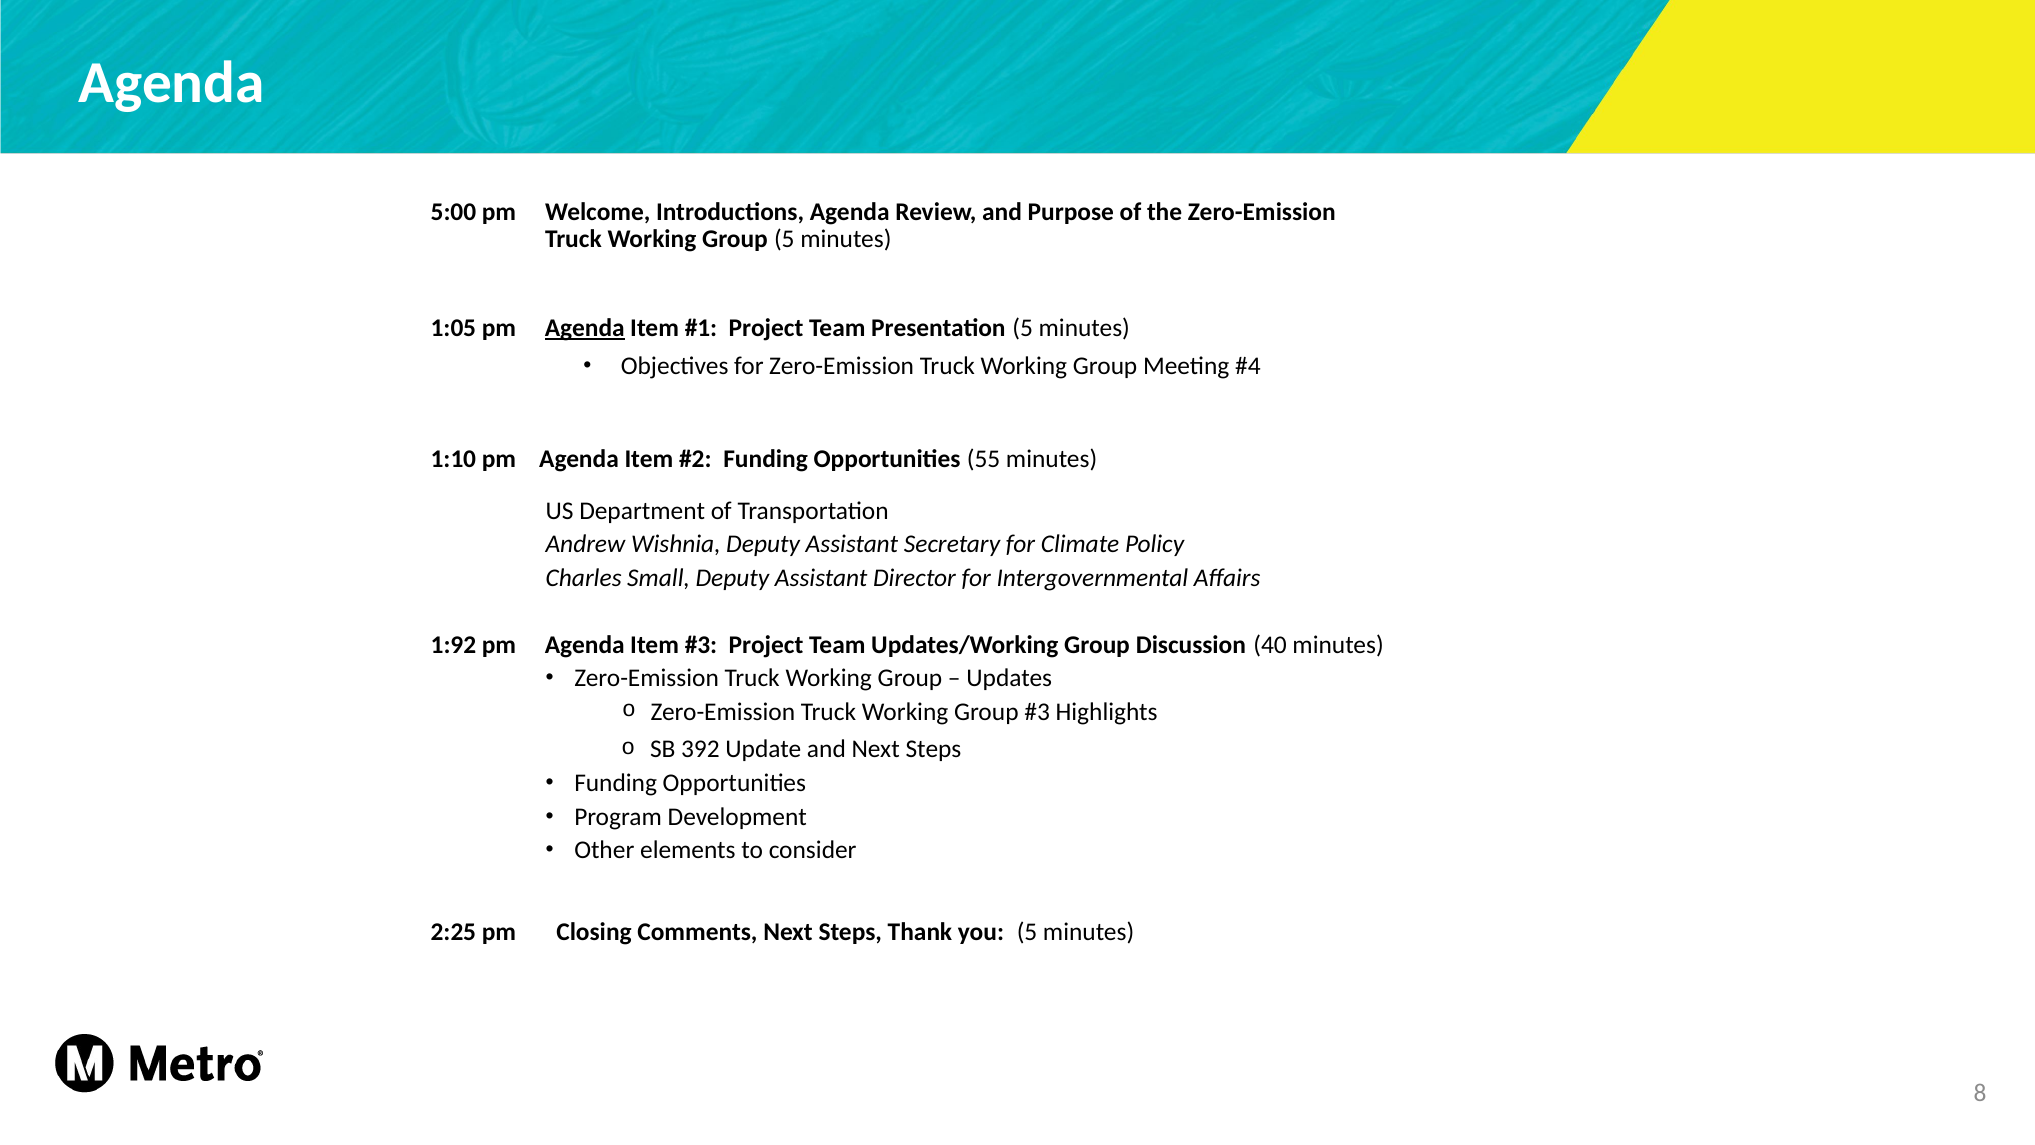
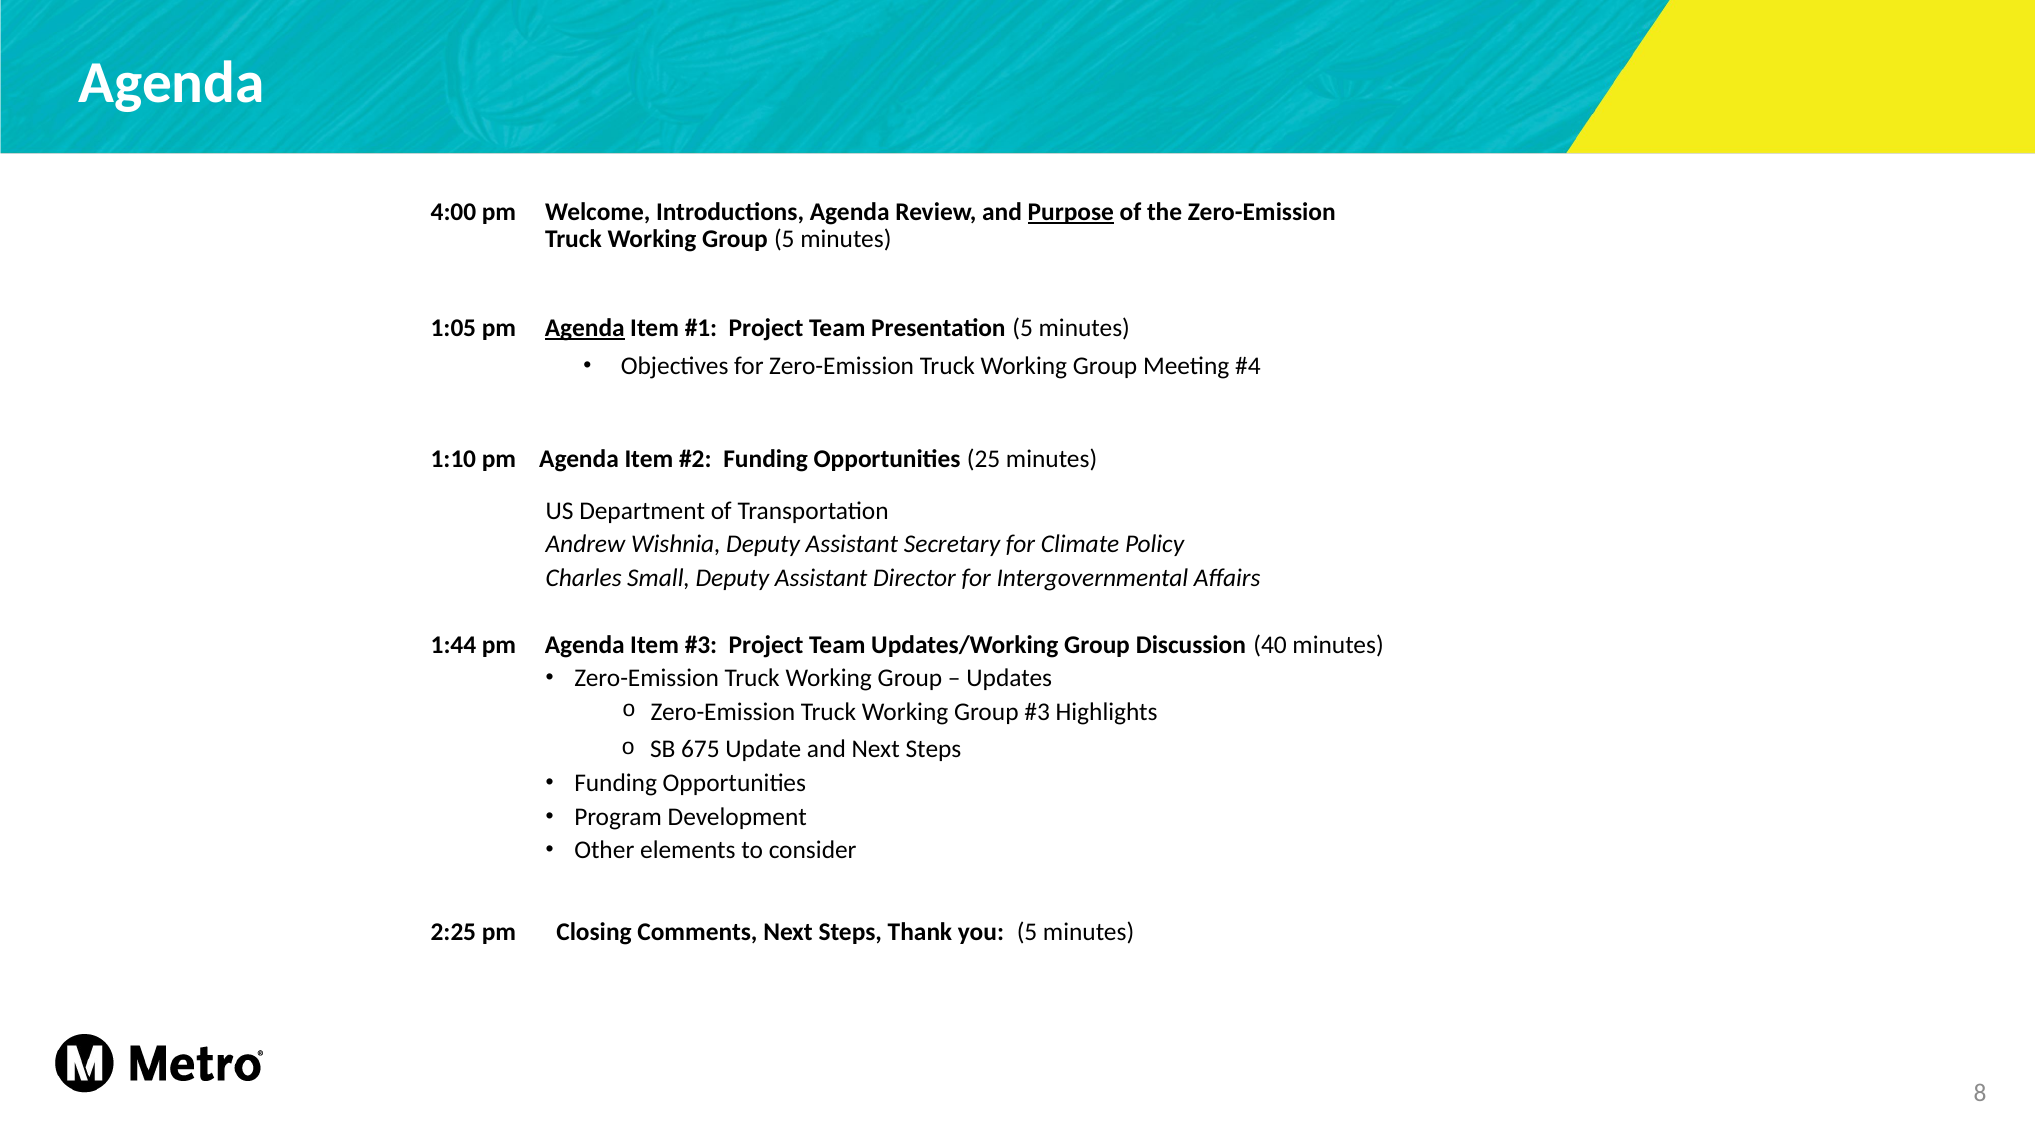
5:00: 5:00 -> 4:00
Purpose underline: none -> present
55: 55 -> 25
1:92: 1:92 -> 1:44
392: 392 -> 675
